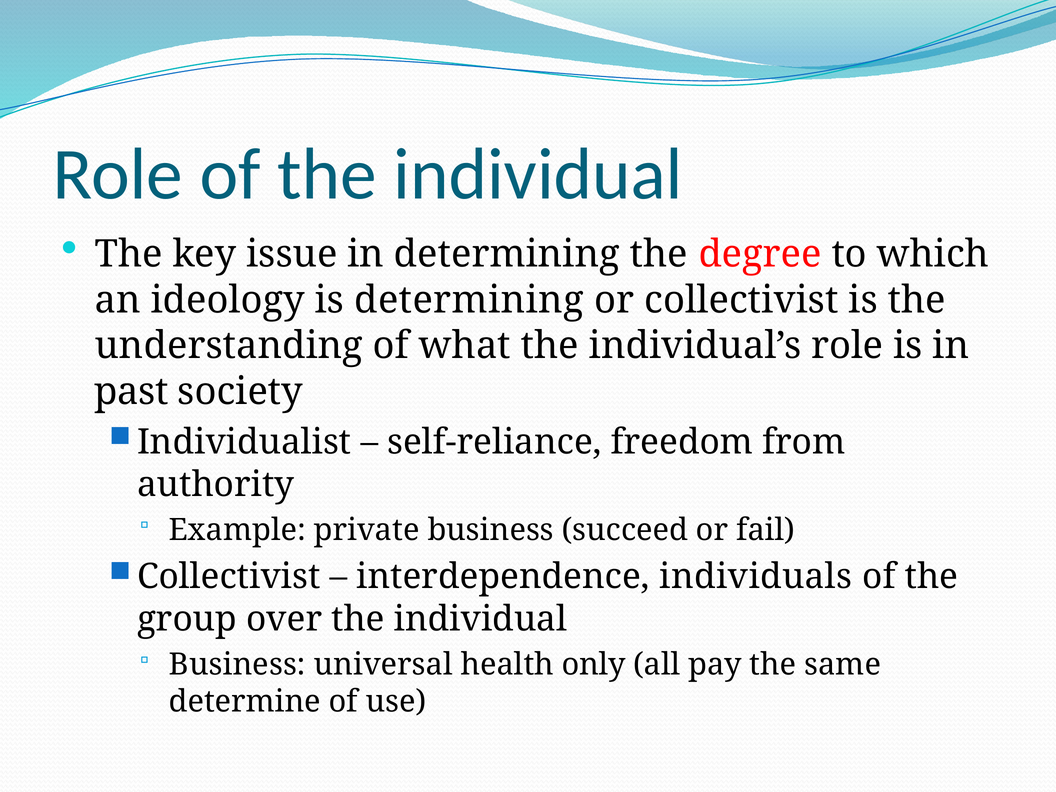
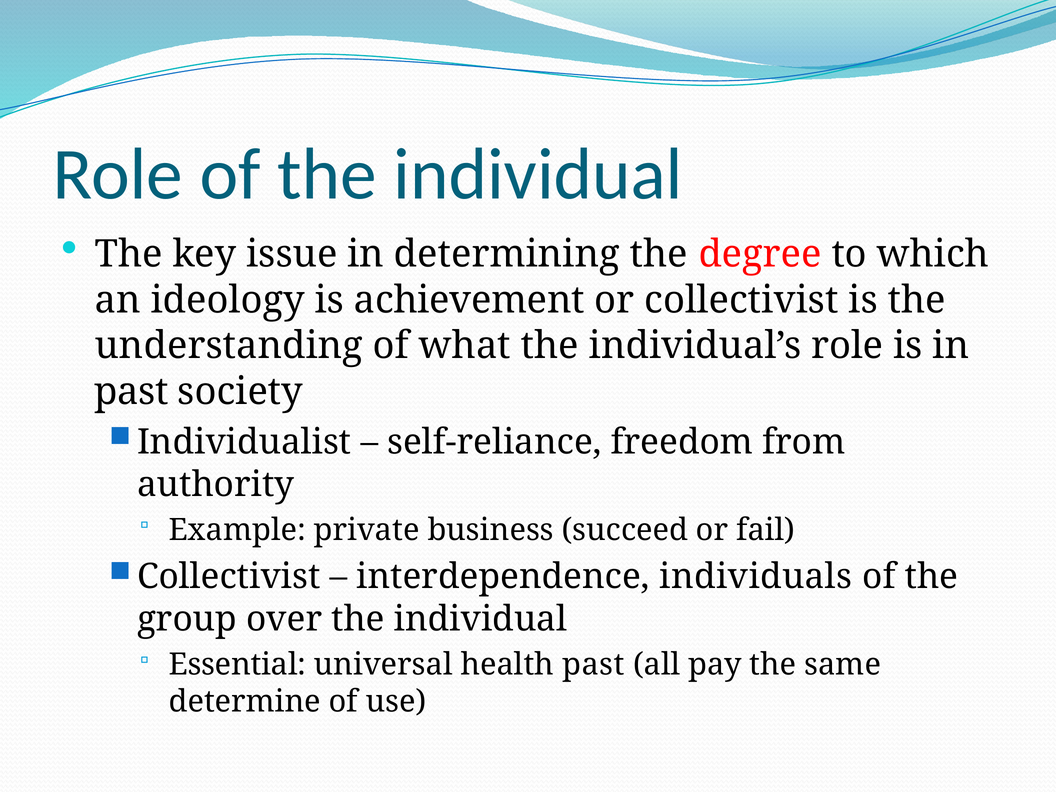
is determining: determining -> achievement
Business at (237, 665): Business -> Essential
health only: only -> past
